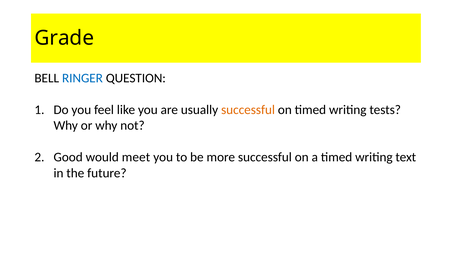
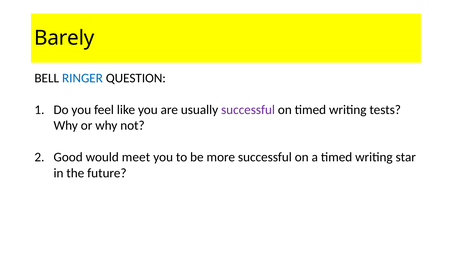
Grade: Grade -> Barely
successful at (248, 110) colour: orange -> purple
text: text -> star
